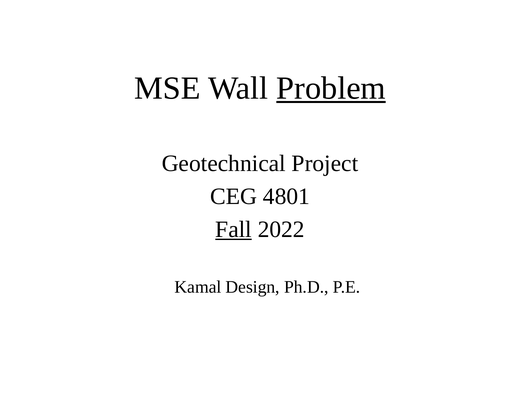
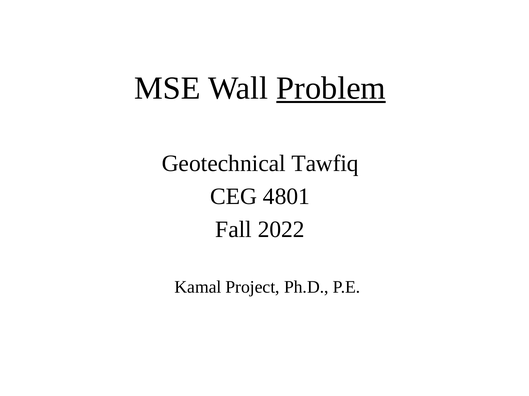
Project: Project -> Tawfiq
Fall underline: present -> none
Design: Design -> Project
